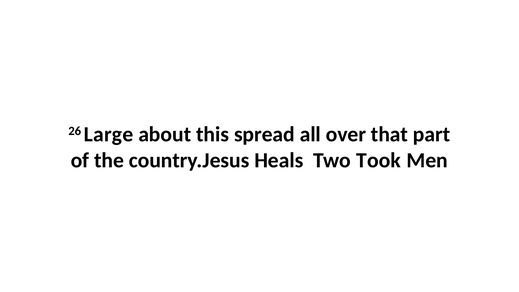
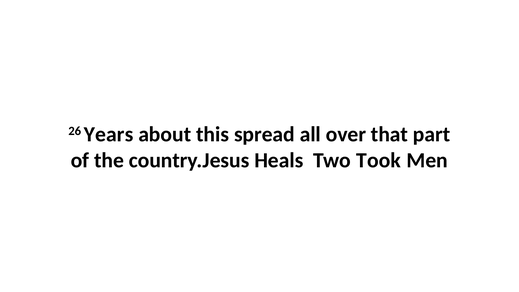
Large: Large -> Years
